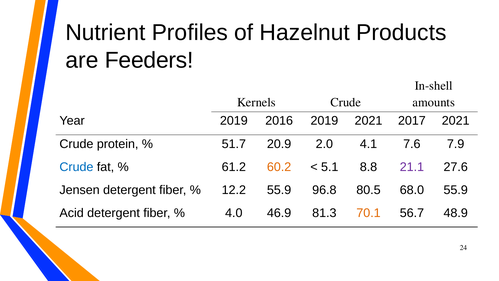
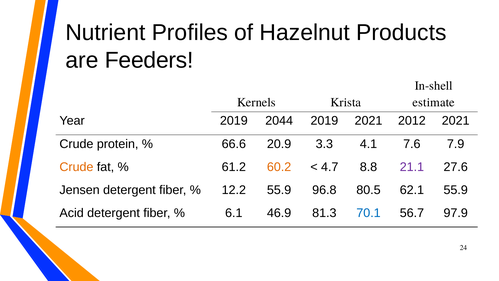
Kernels Crude: Crude -> Krista
amounts: amounts -> estimate
2016: 2016 -> 2044
2017: 2017 -> 2012
51.7: 51.7 -> 66.6
2.0: 2.0 -> 3.3
Crude at (76, 167) colour: blue -> orange
5.1: 5.1 -> 4.7
68.0: 68.0 -> 62.1
4.0: 4.0 -> 6.1
70.1 colour: orange -> blue
48.9: 48.9 -> 97.9
